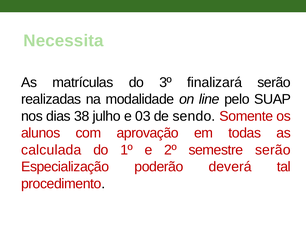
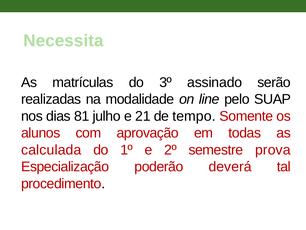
finalizará: finalizará -> assinado
38: 38 -> 81
03: 03 -> 21
sendo: sendo -> tempo
semestre serão: serão -> prova
